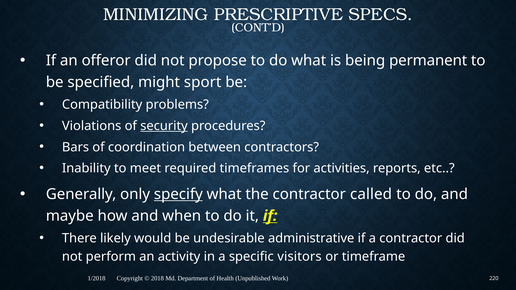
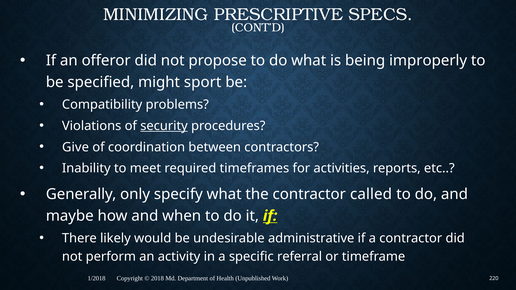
permanent: permanent -> improperly
Bars: Bars -> Give
specify underline: present -> none
visitors: visitors -> referral
